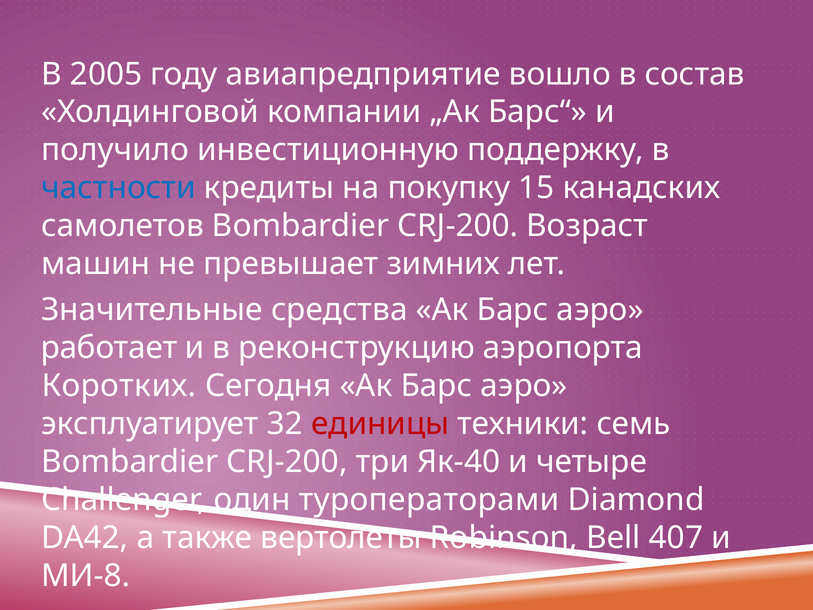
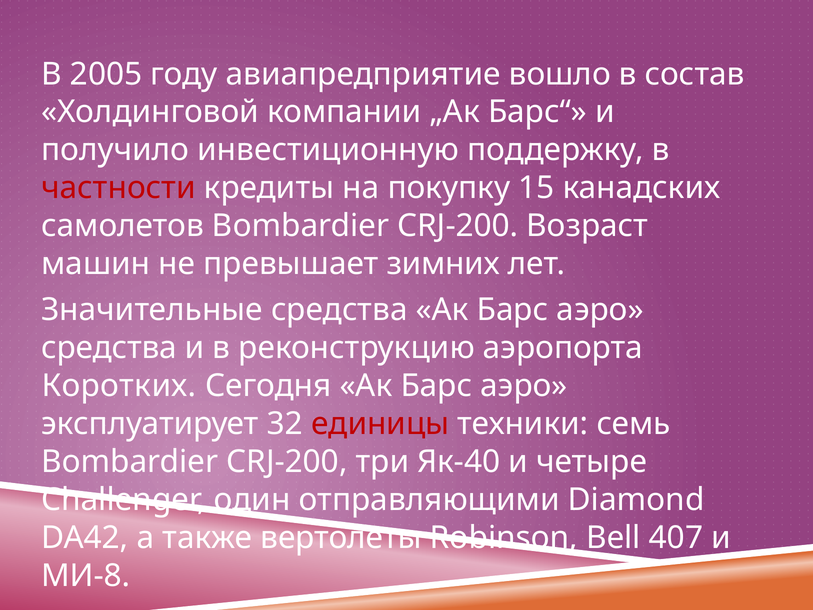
частности colour: blue -> red
работает at (109, 348): работает -> средства
туроператорами: туроператорами -> отправляющими
